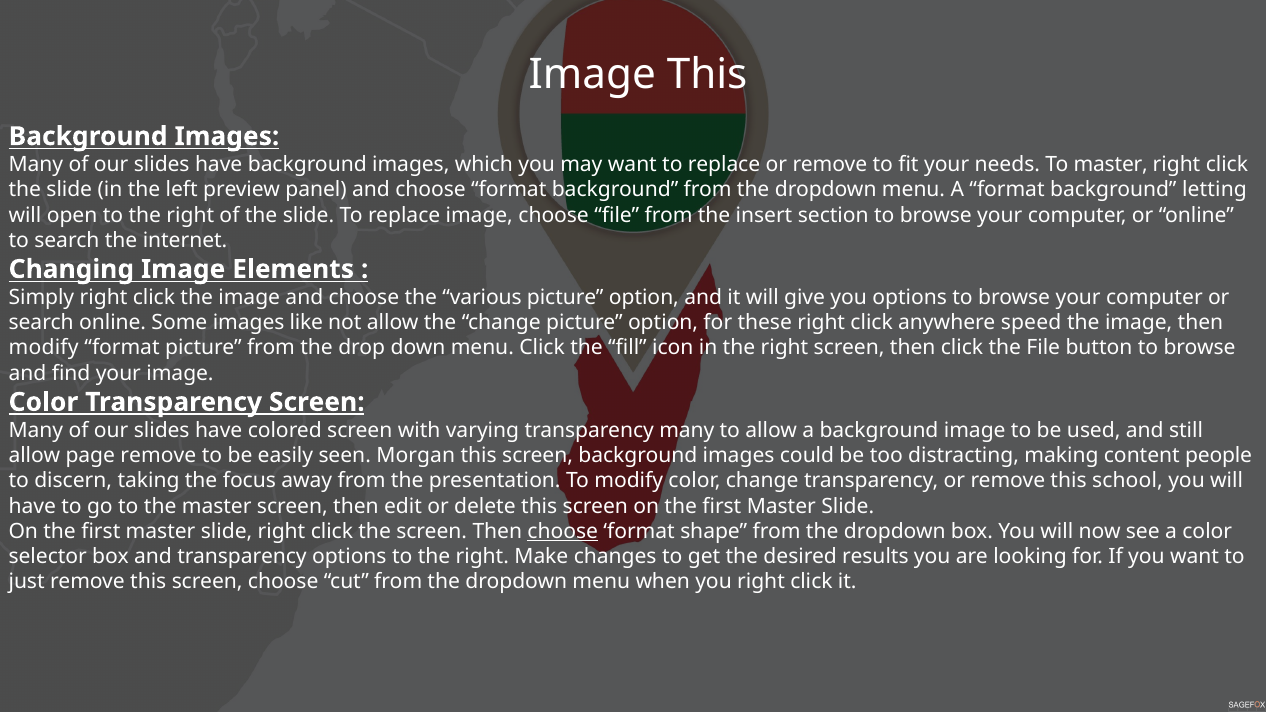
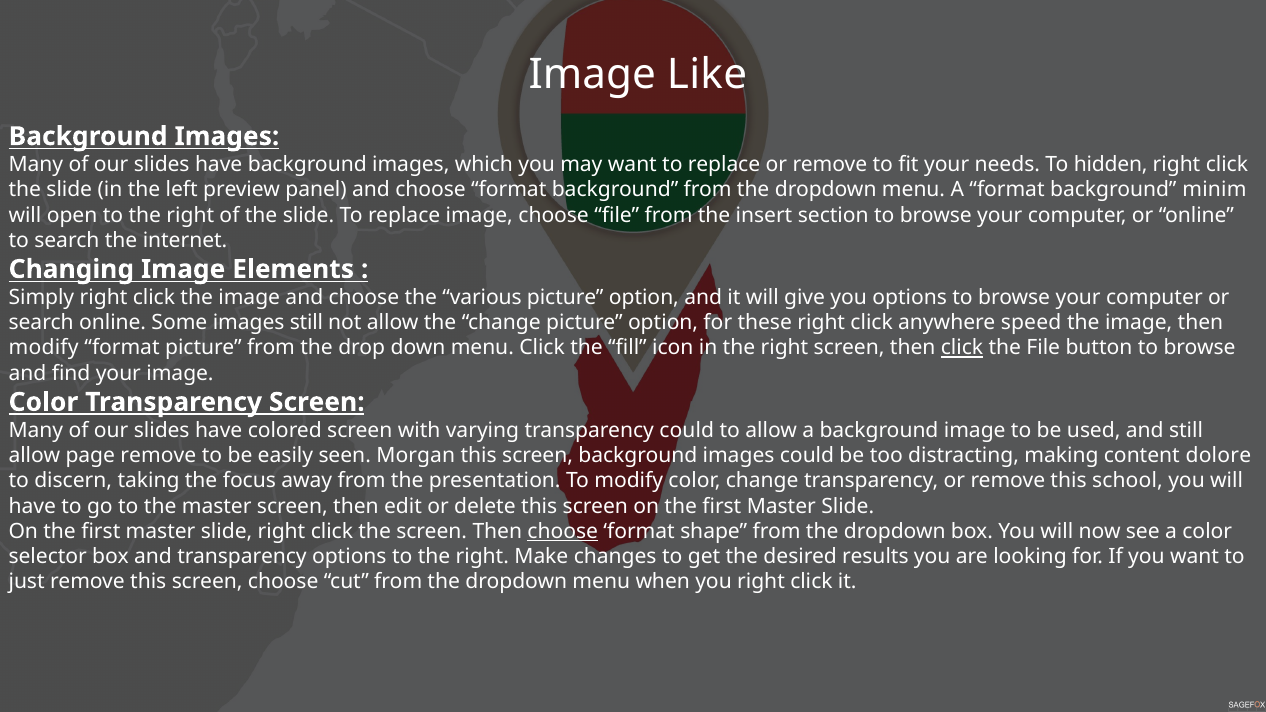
Image This: This -> Like
To master: master -> hidden
letting: letting -> minim
images like: like -> still
click at (962, 348) underline: none -> present
transparency many: many -> could
people: people -> dolore
